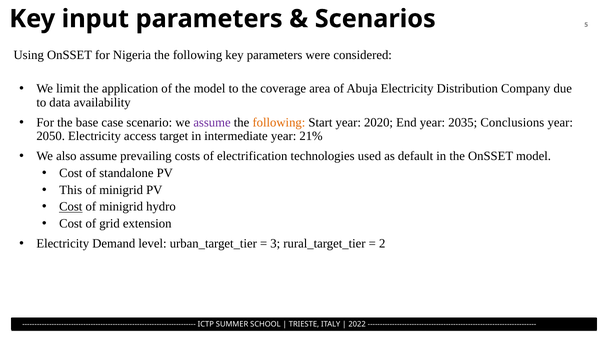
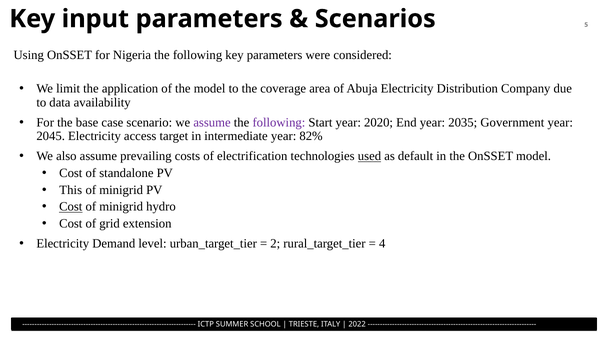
following at (279, 123) colour: orange -> purple
Conclusions: Conclusions -> Government
2050: 2050 -> 2045
21%: 21% -> 82%
used underline: none -> present
3: 3 -> 2
2: 2 -> 4
